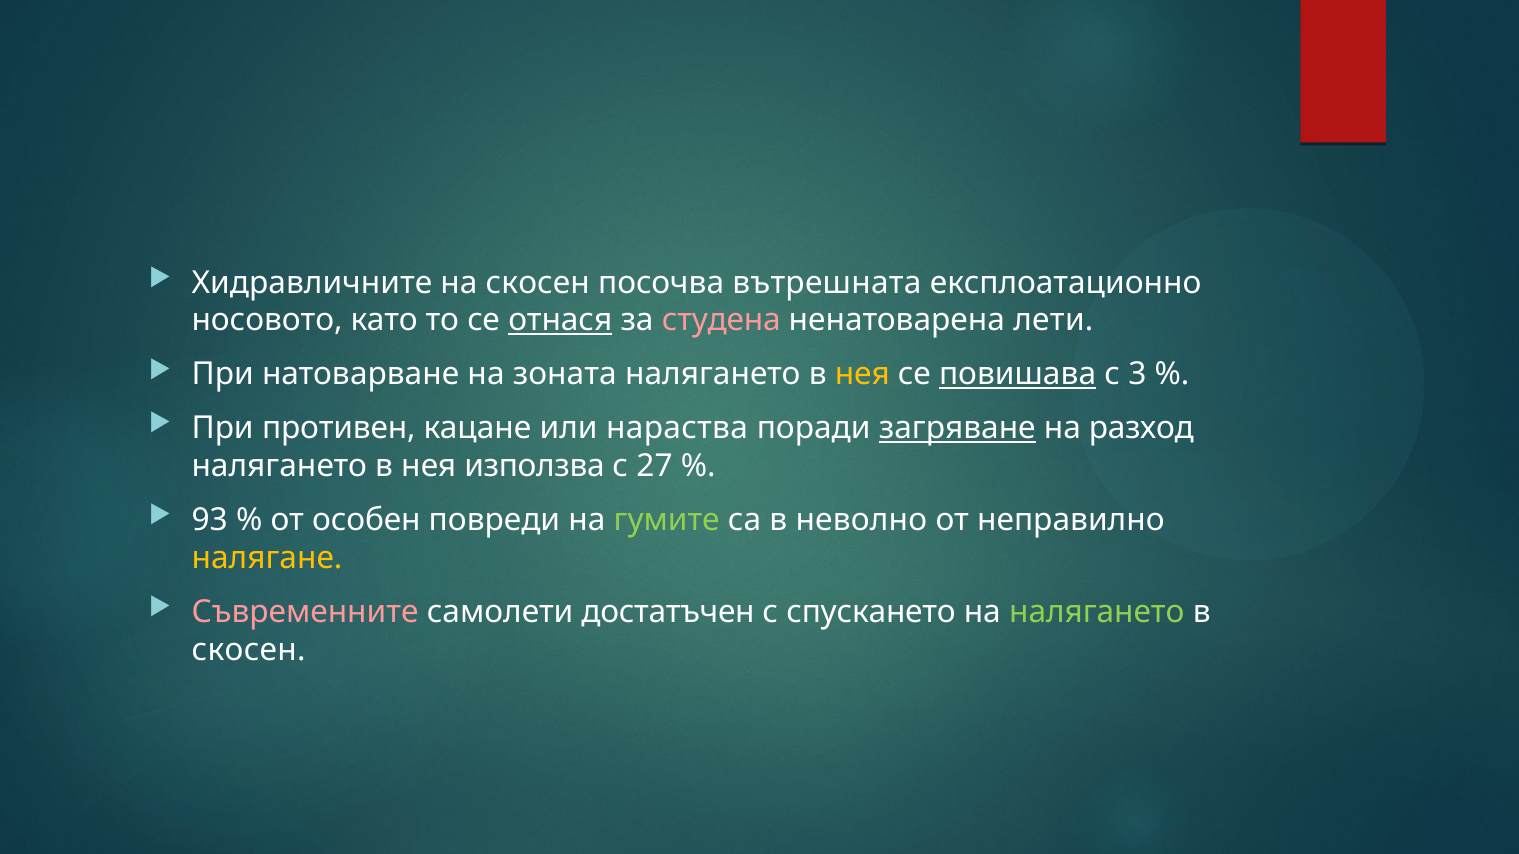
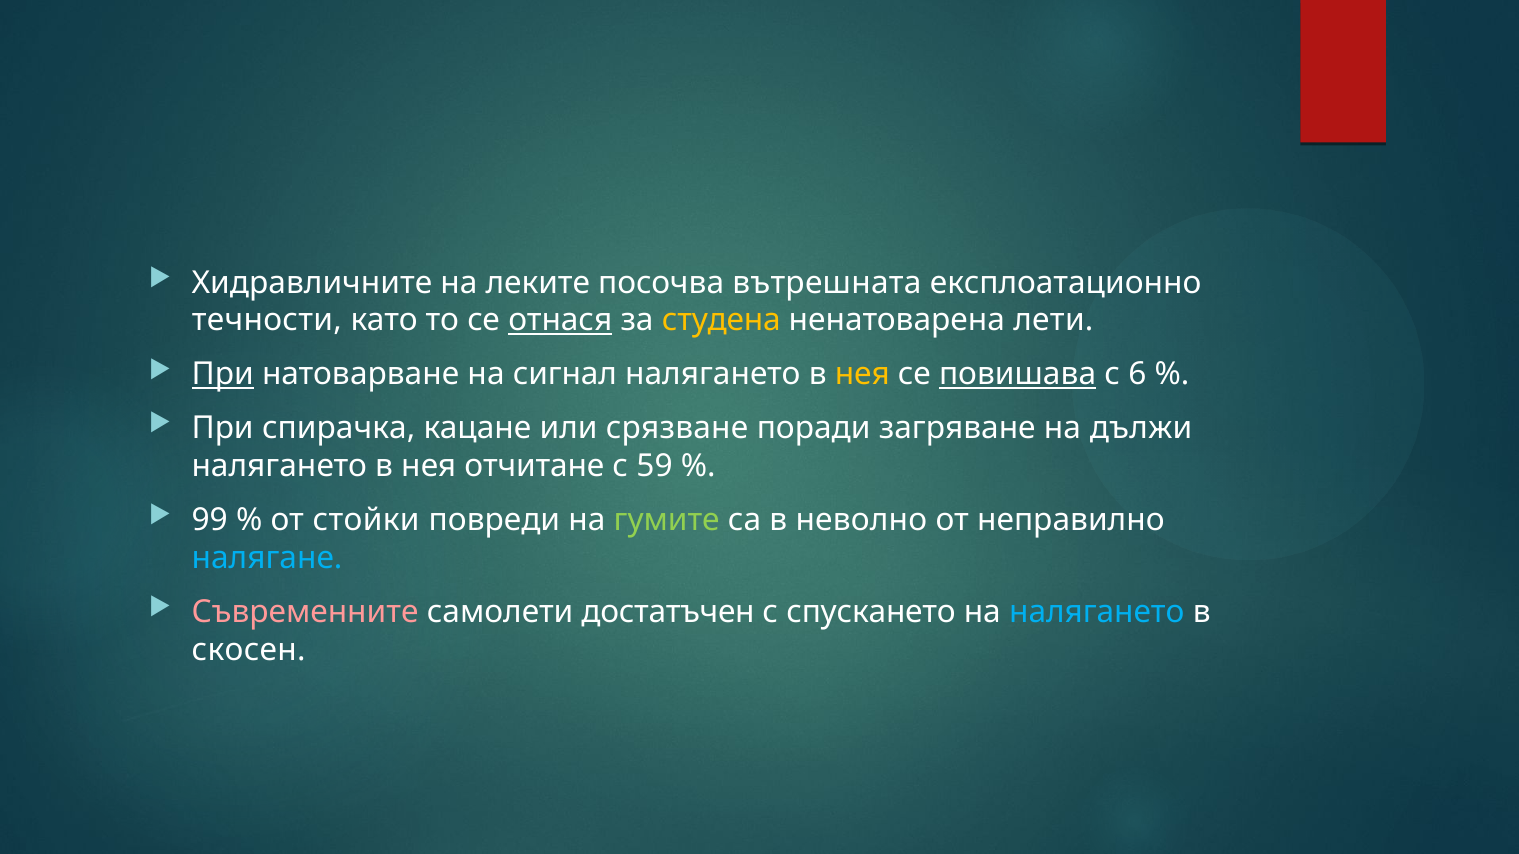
на скосен: скосен -> леките
носовото: носовото -> течности
студена colour: pink -> yellow
При at (223, 375) underline: none -> present
зоната: зоната -> сигнал
3: 3 -> 6
противен: противен -> спирачка
нараства: нараства -> срязване
загряване underline: present -> none
разход: разход -> дължи
използва: използва -> отчитане
27: 27 -> 59
93: 93 -> 99
особен: особен -> стойки
налягане colour: yellow -> light blue
налягането at (1097, 612) colour: light green -> light blue
